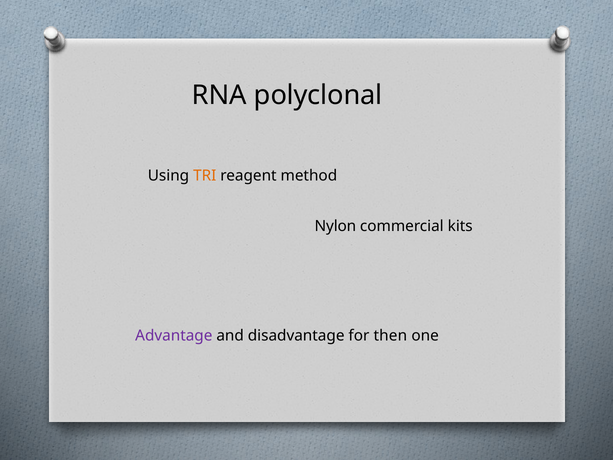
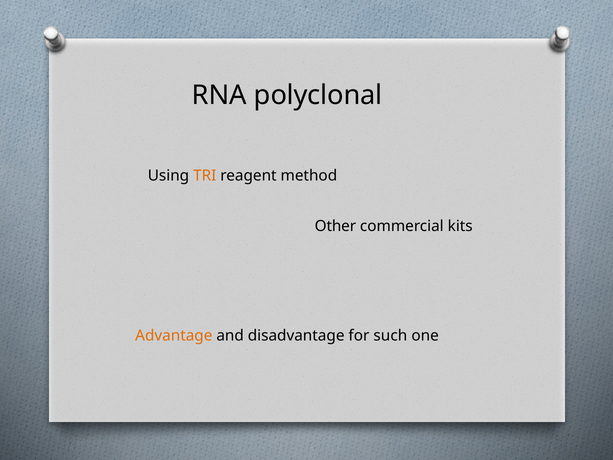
Nylon: Nylon -> Other
Advantage colour: purple -> orange
then: then -> such
